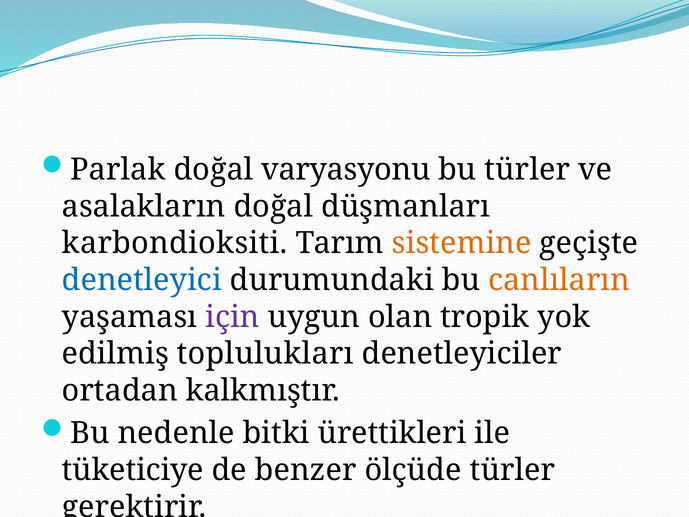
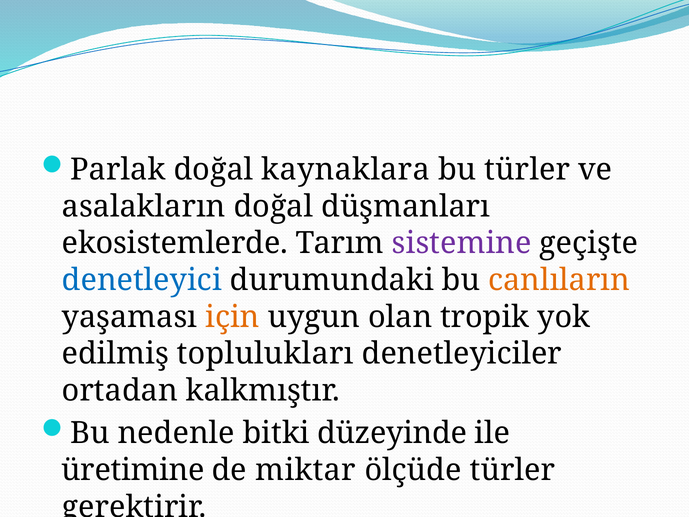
varyasyonu: varyasyonu -> kaynaklara
karbondioksiti: karbondioksiti -> ekosistemlerde
sistemine colour: orange -> purple
için colour: purple -> orange
ürettikleri: ürettikleri -> düzeyinde
tüketiciye: tüketiciye -> üretimine
benzer: benzer -> miktar
